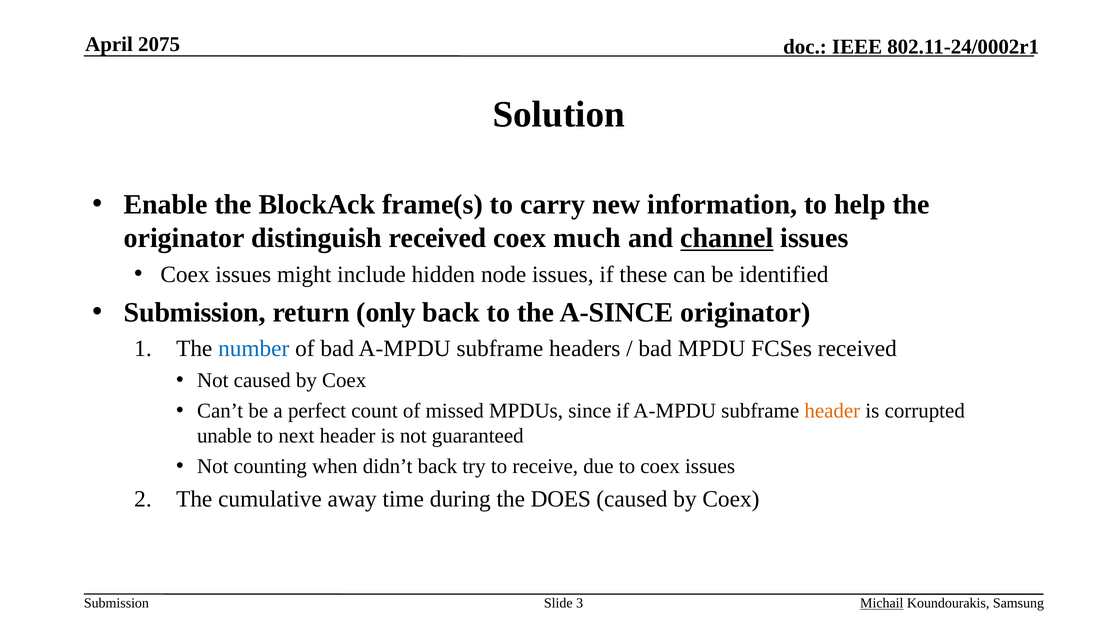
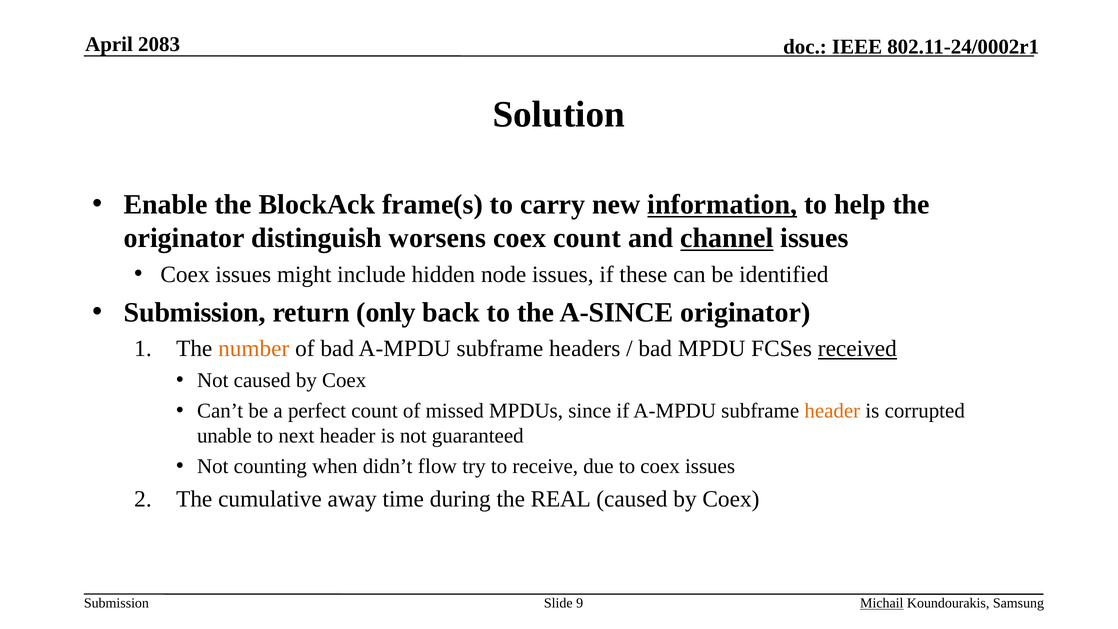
2075: 2075 -> 2083
information underline: none -> present
distinguish received: received -> worsens
coex much: much -> count
number colour: blue -> orange
received at (857, 349) underline: none -> present
didn’t back: back -> flow
DOES: DOES -> REAL
3: 3 -> 9
